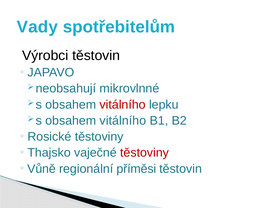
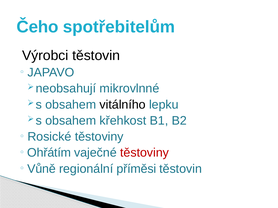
Vady: Vady -> Čeho
vitálního at (123, 105) colour: red -> black
vitálního at (123, 121): vitálního -> křehkost
Thajsko: Thajsko -> Ohřátím
